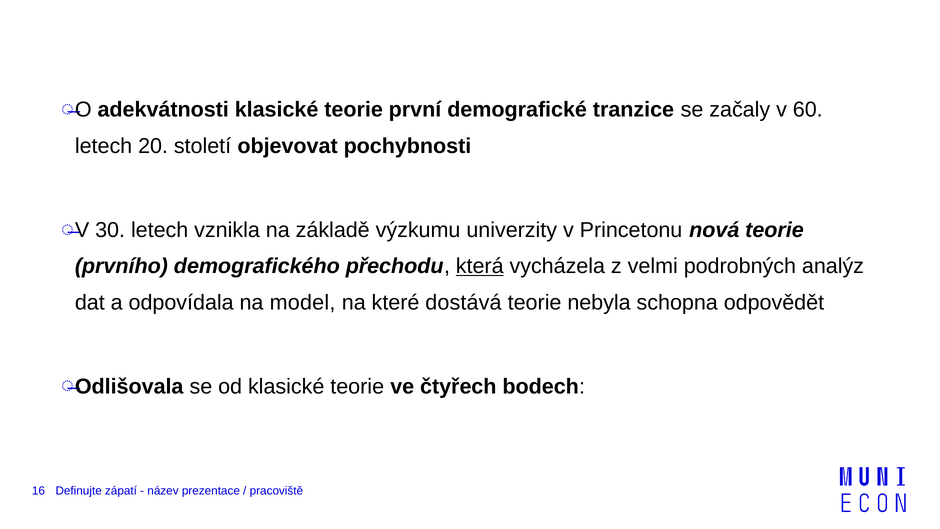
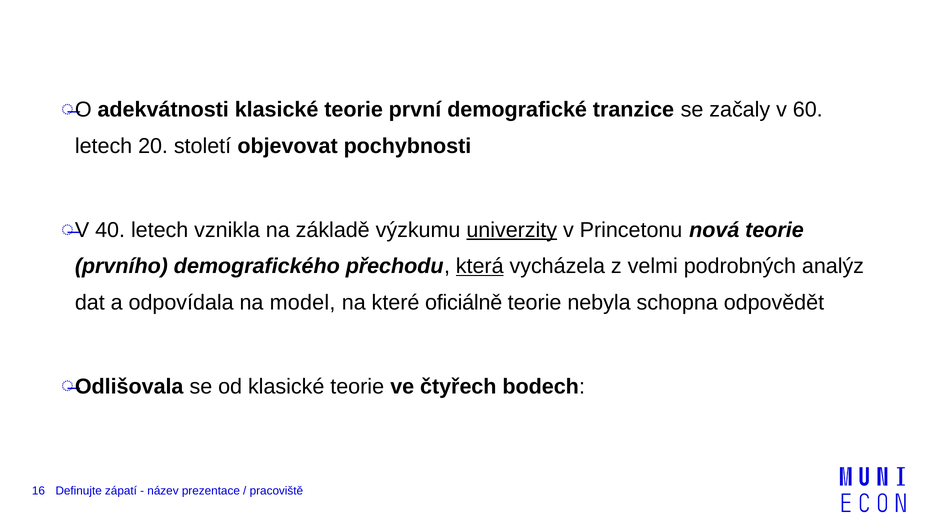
30: 30 -> 40
univerzity underline: none -> present
dostává: dostává -> oficiálně
